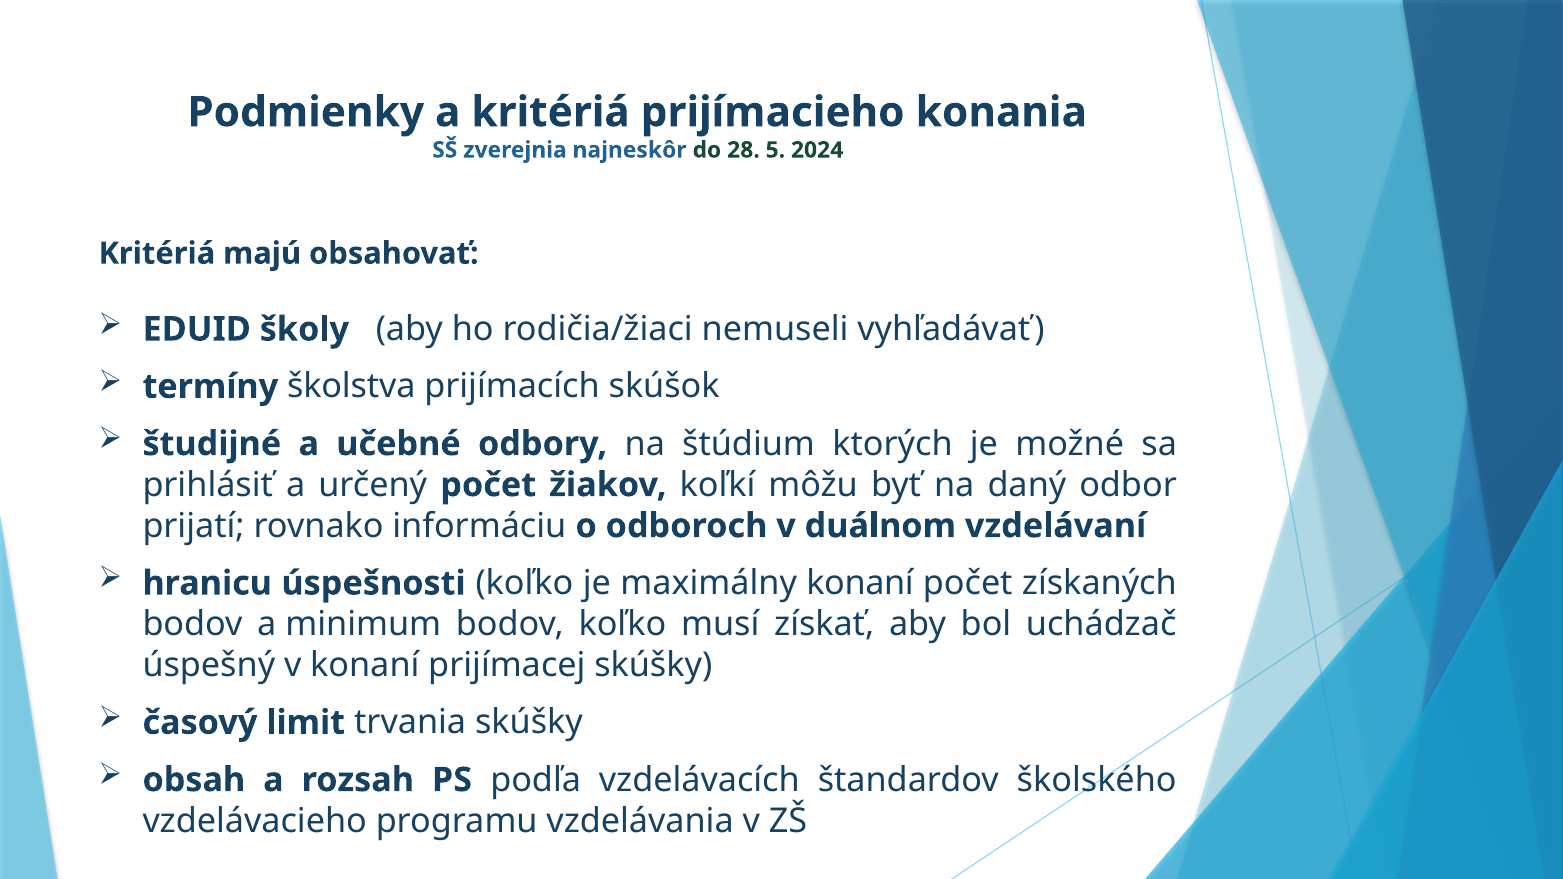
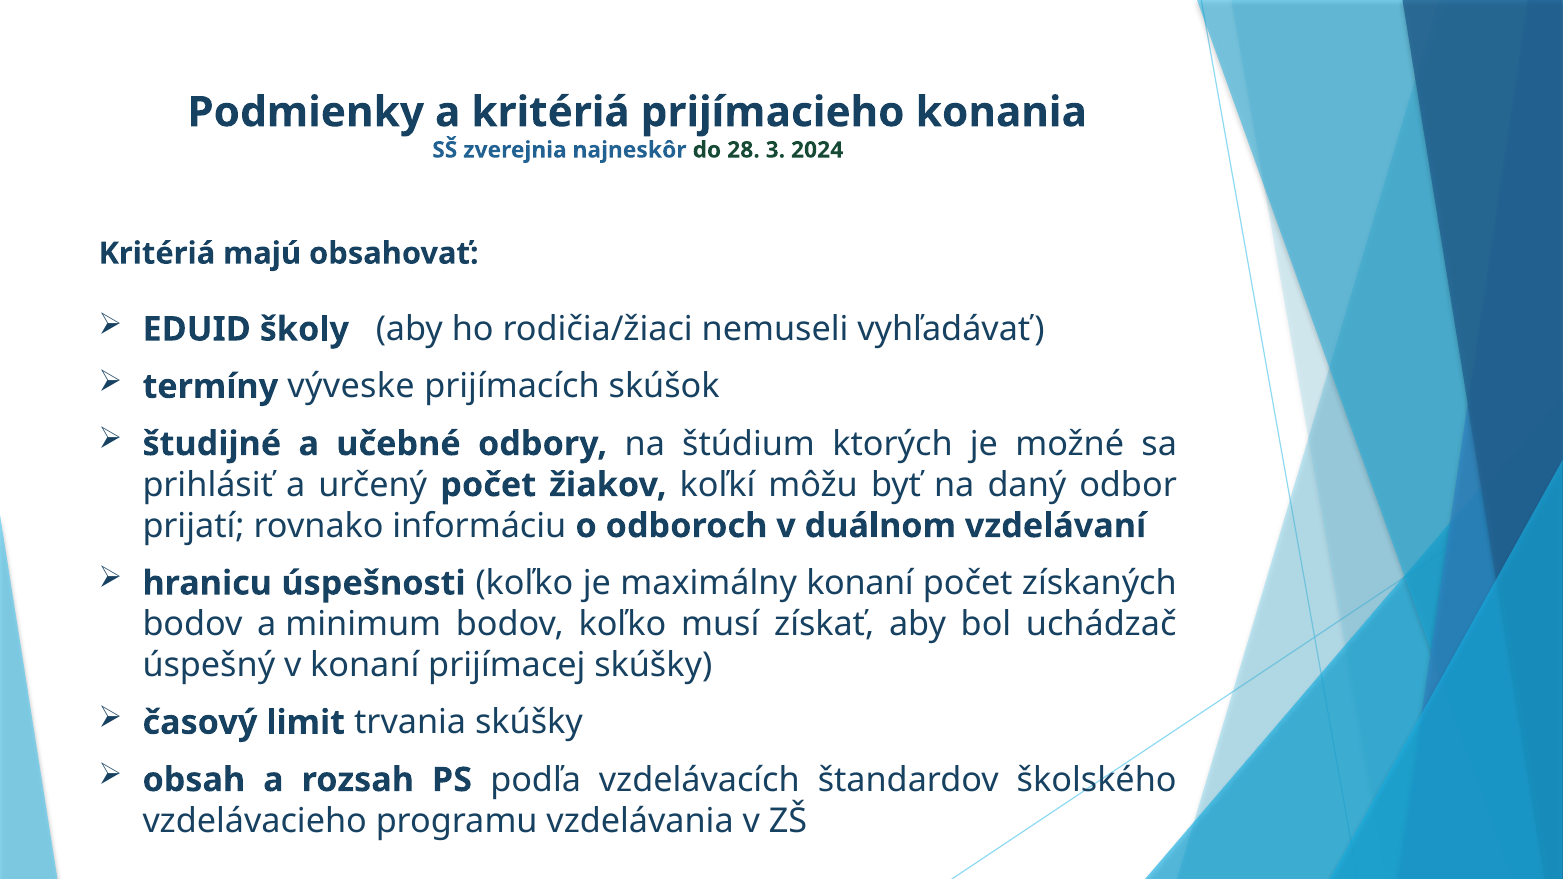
5: 5 -> 3
školstva: školstva -> výveske
